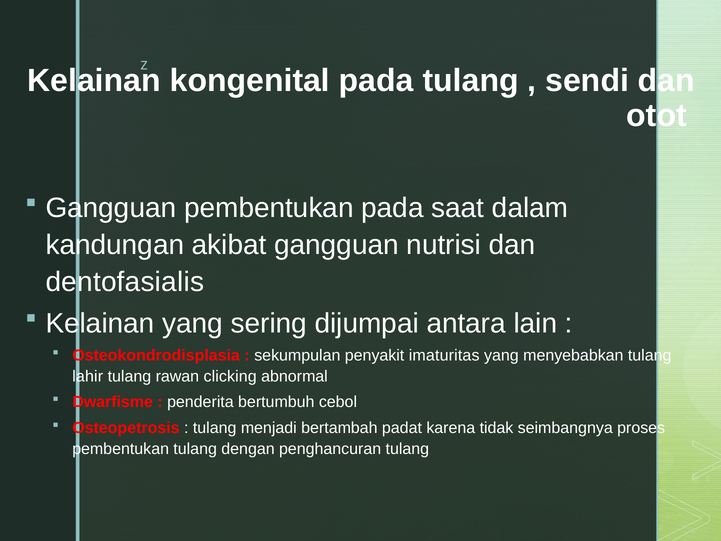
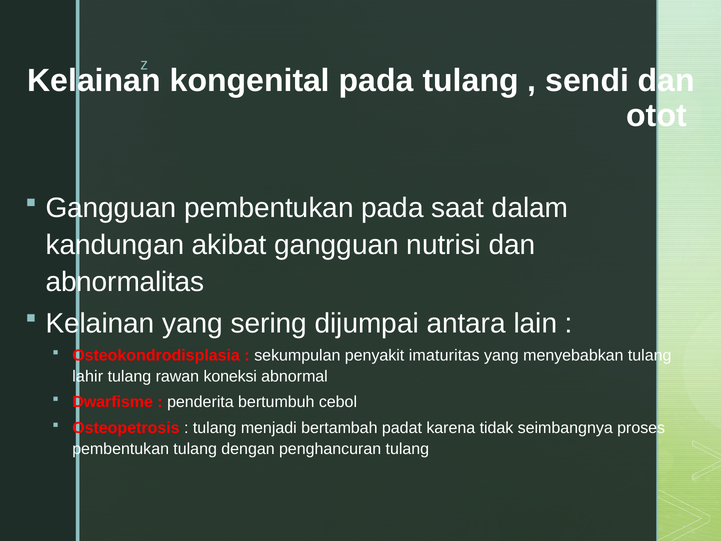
dentofasialis: dentofasialis -> abnormalitas
clicking: clicking -> koneksi
